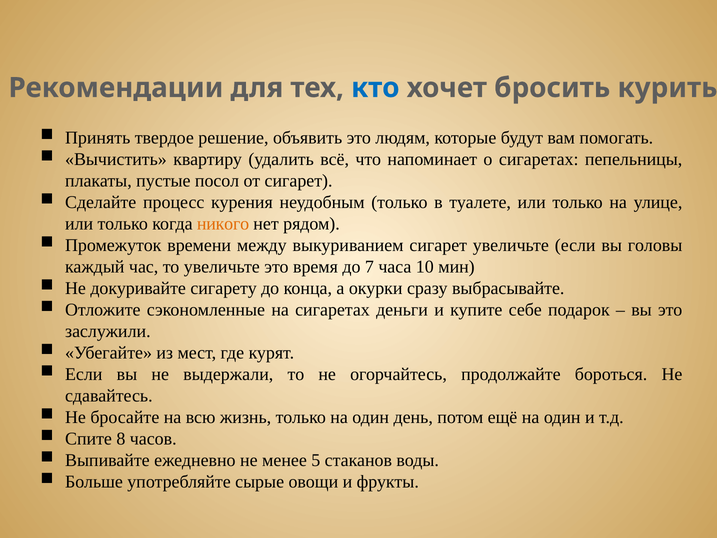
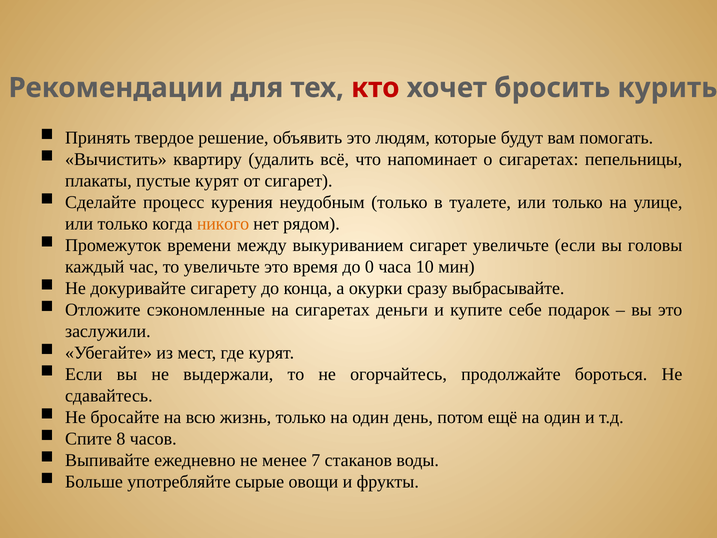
кто colour: blue -> red
пустые посол: посол -> курят
7: 7 -> 0
5: 5 -> 7
